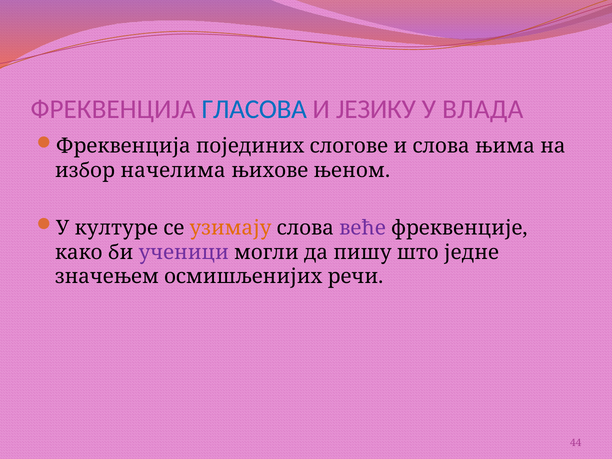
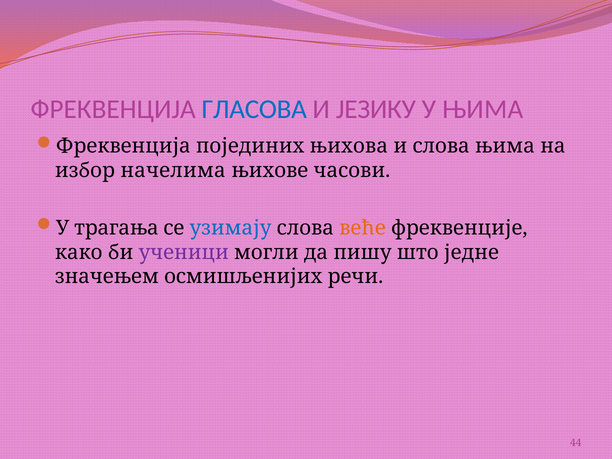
У ВЛАДА: ВЛАДА -> ЊИМА
слогове: слогове -> њихова
њеном: њеном -> часови
културе: културе -> трагања
узимају colour: orange -> blue
веће colour: purple -> orange
